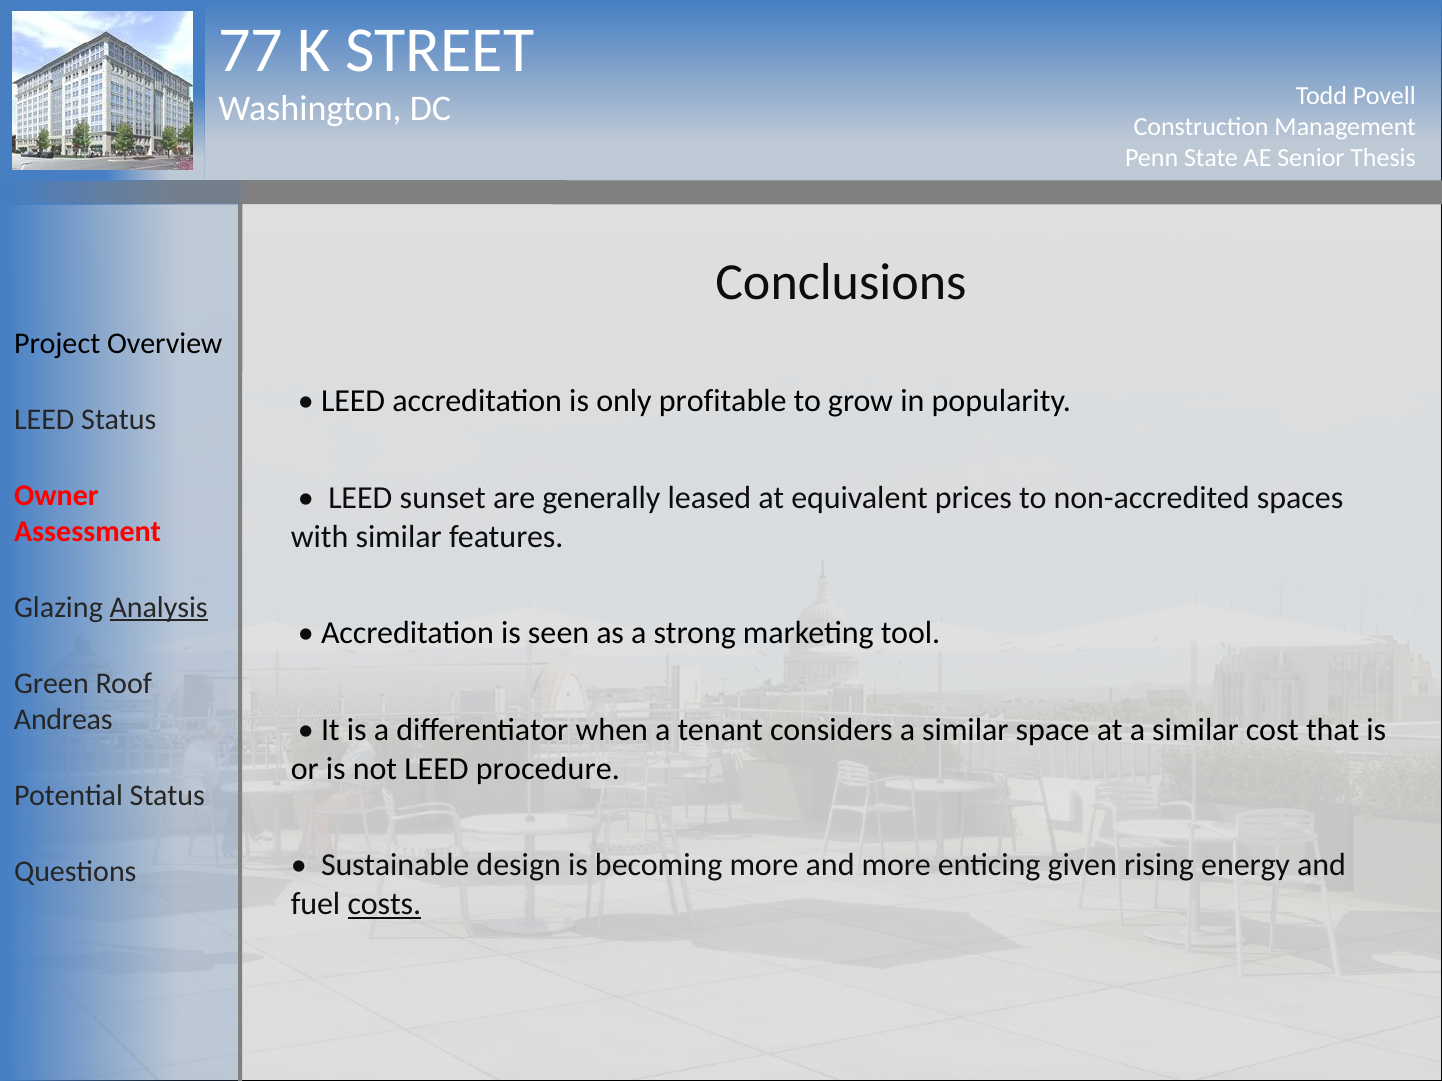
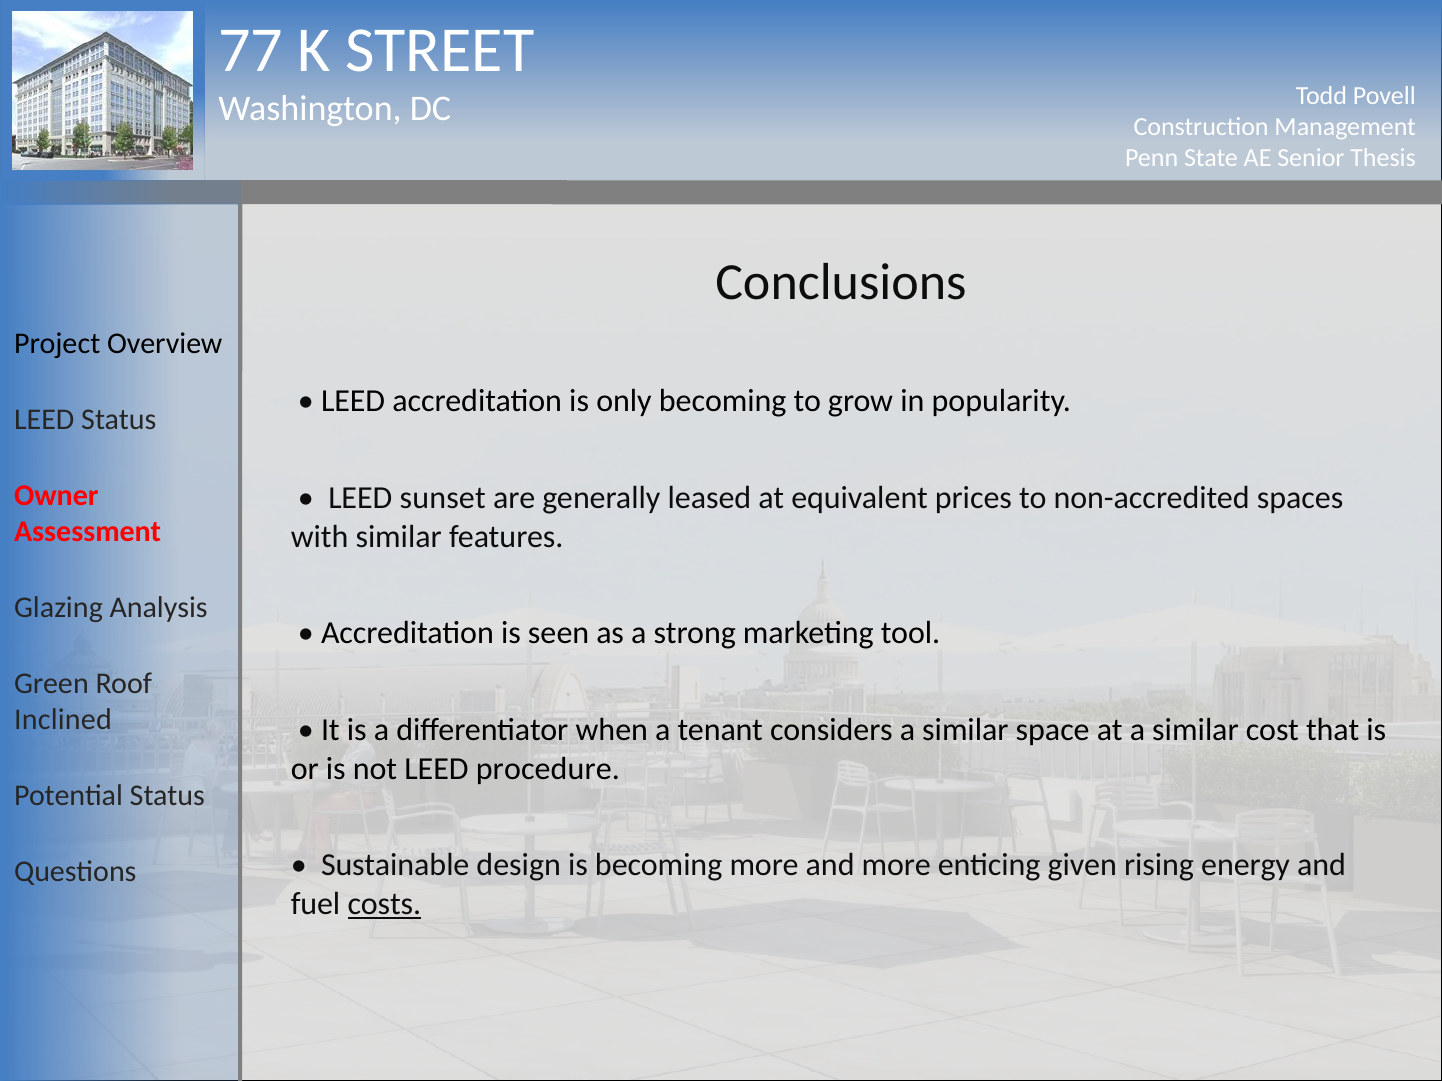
only profitable: profitable -> becoming
Analysis underline: present -> none
Andreas: Andreas -> Inclined
